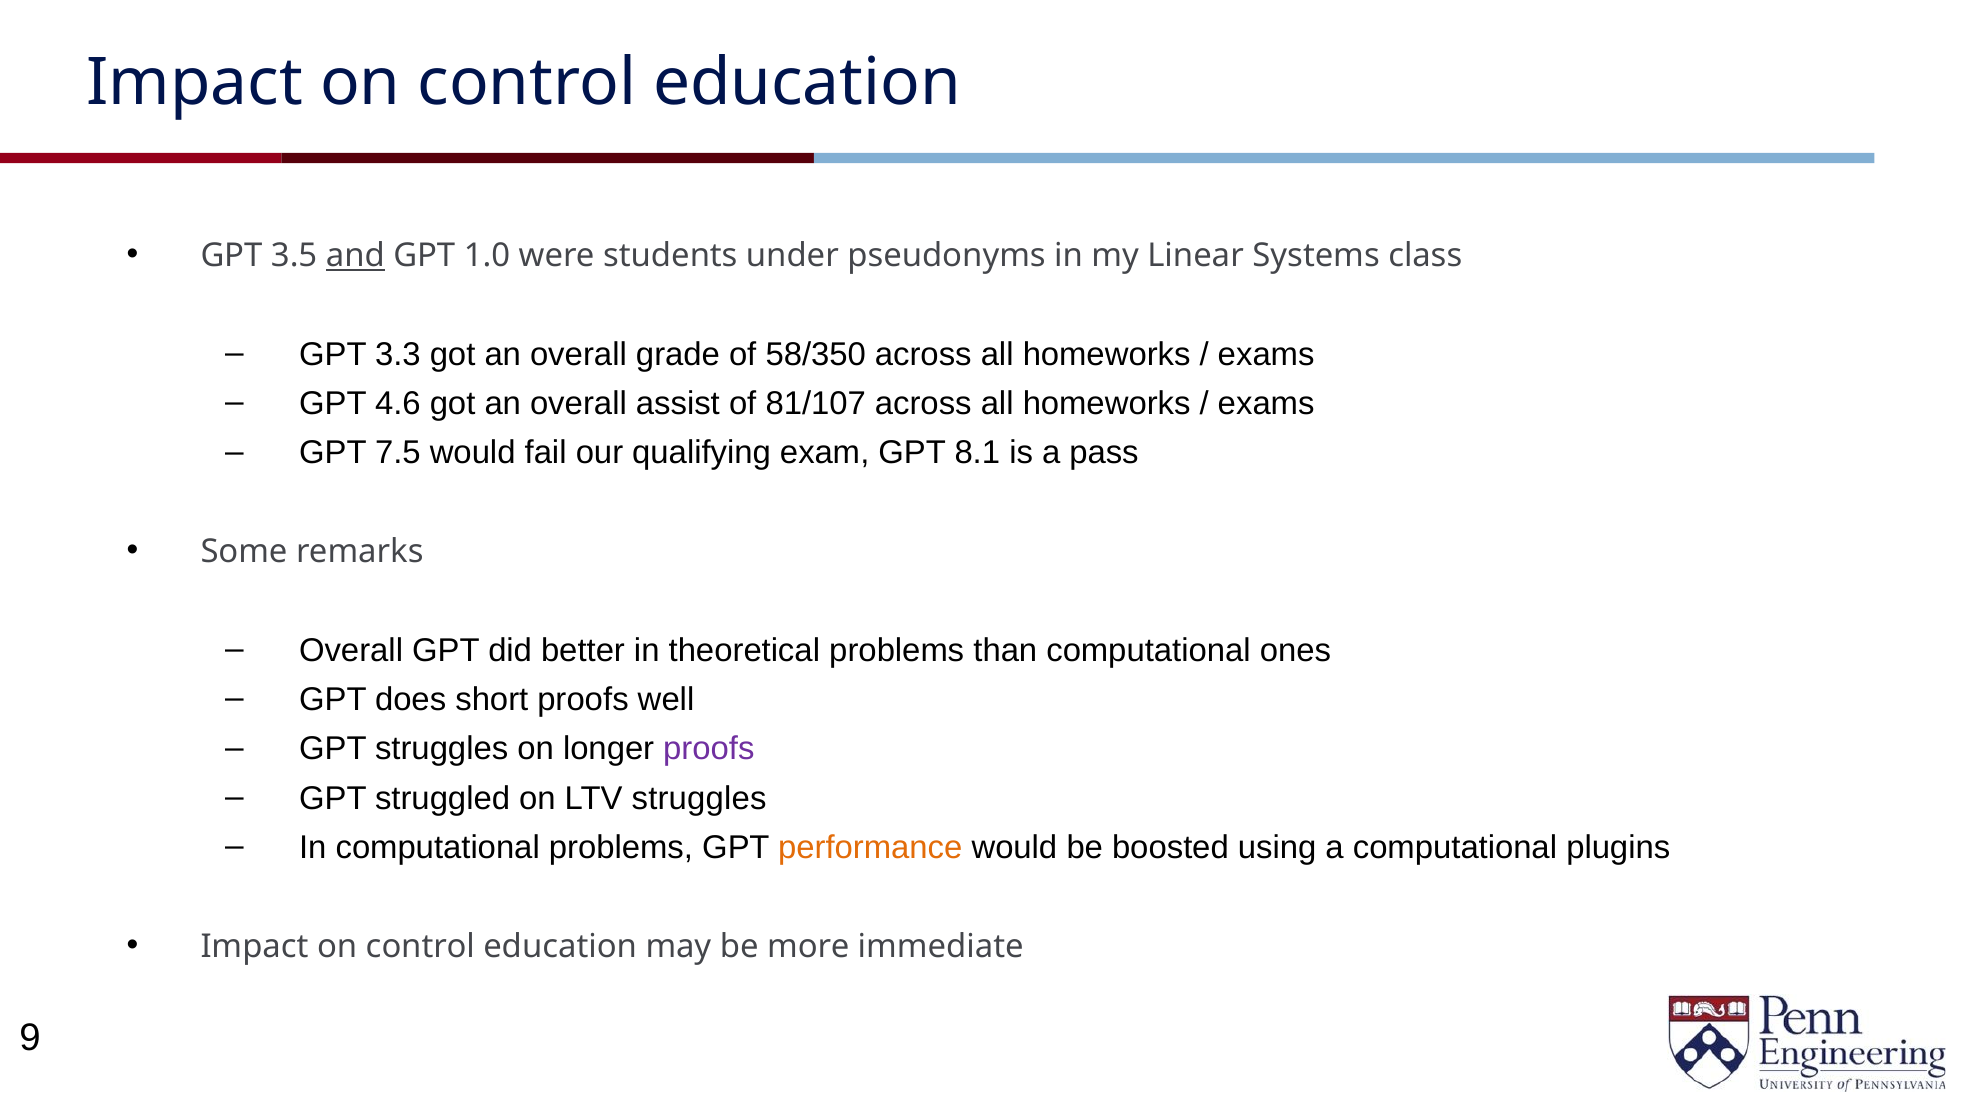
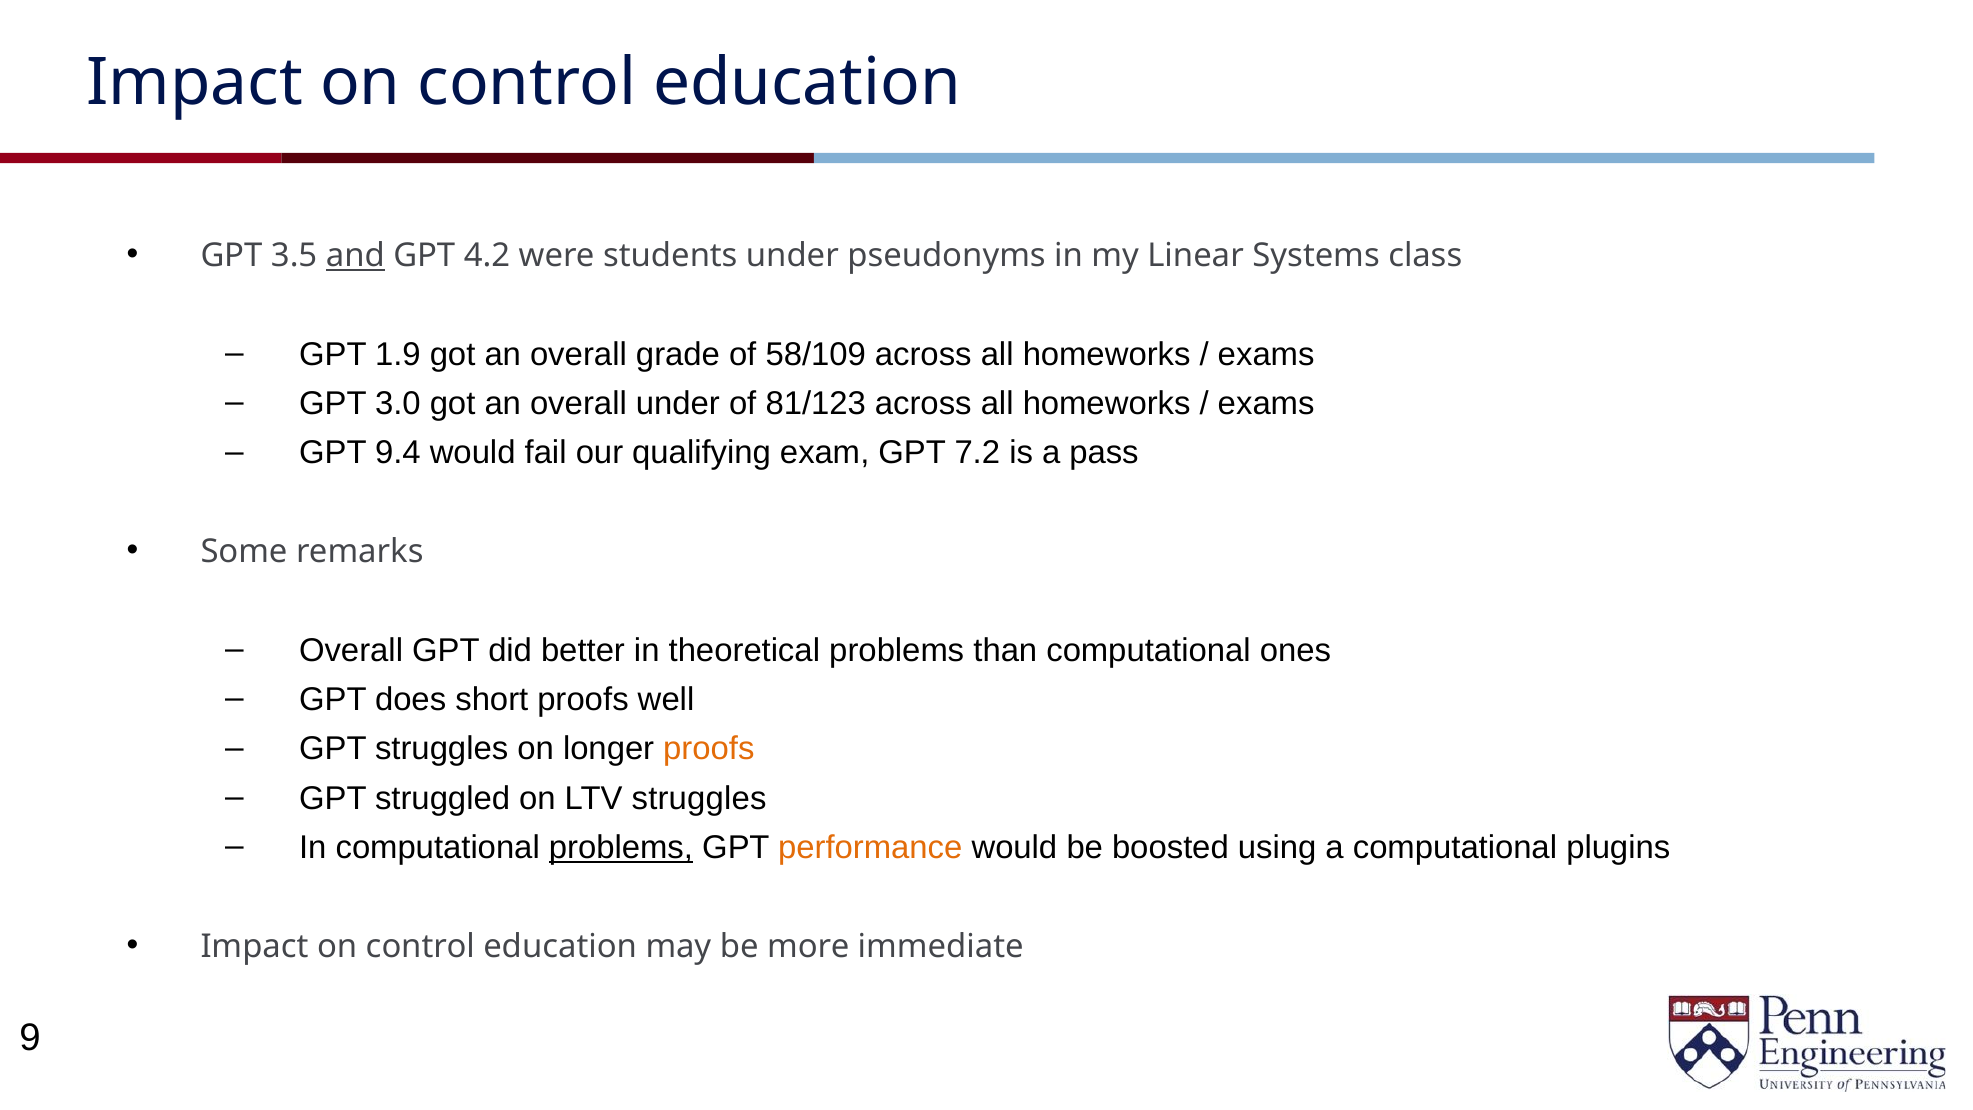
1.0: 1.0 -> 4.2
3.3: 3.3 -> 1.9
58/350: 58/350 -> 58/109
4.6: 4.6 -> 3.0
overall assist: assist -> under
81/107: 81/107 -> 81/123
7.5: 7.5 -> 9.4
8.1: 8.1 -> 7.2
proofs at (709, 749) colour: purple -> orange
problems at (621, 847) underline: none -> present
